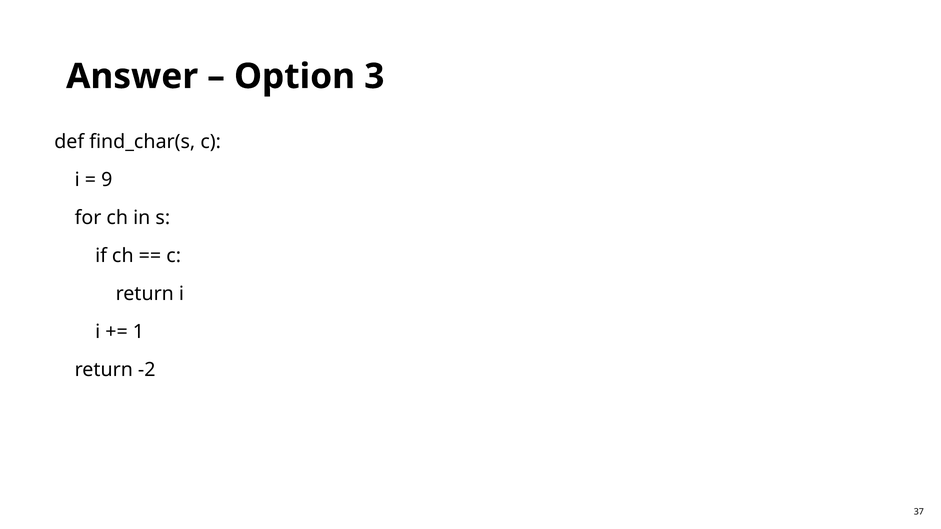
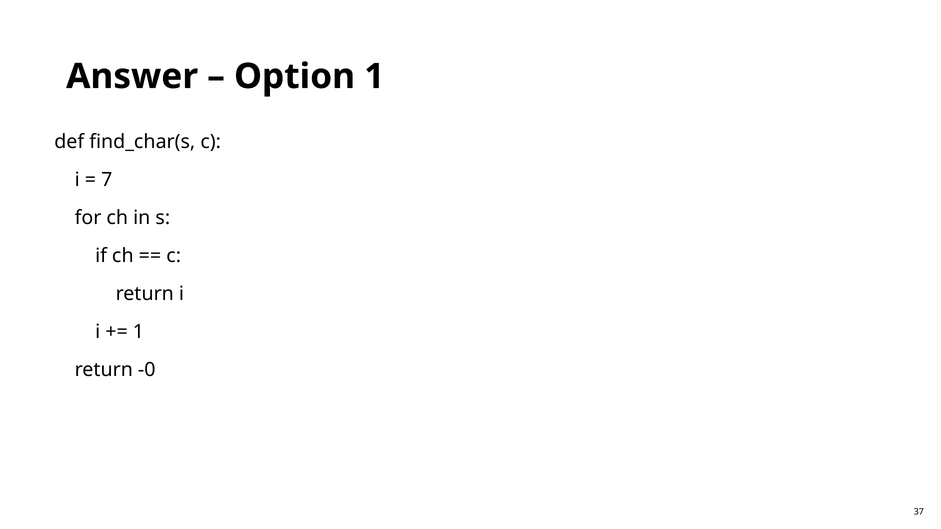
Option 3: 3 -> 1
9: 9 -> 7
-2: -2 -> -0
